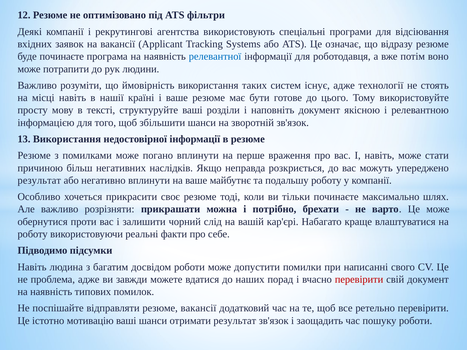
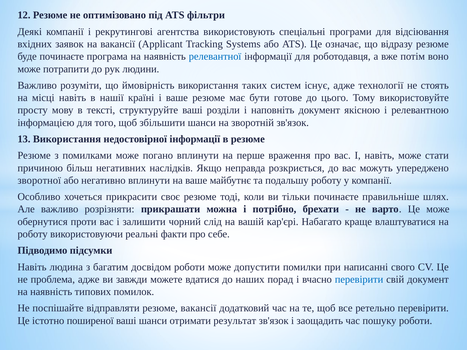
результат at (39, 180): результат -> зворотної
максимально: максимально -> правильніше
перевірити at (359, 280) colour: red -> blue
мотивацію: мотивацію -> поширеної
